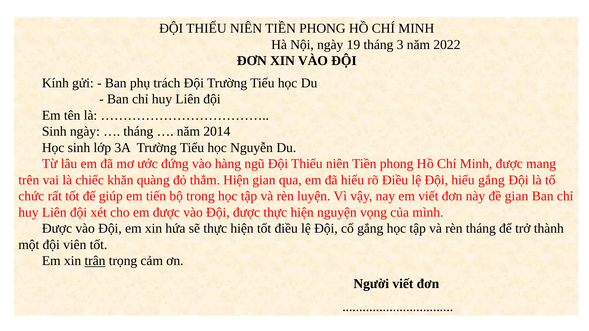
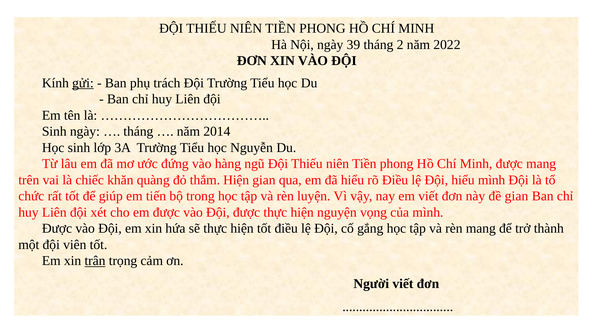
19: 19 -> 39
3: 3 -> 2
gửi underline: none -> present
hiểu gắng: gắng -> mình
rèn tháng: tháng -> mang
